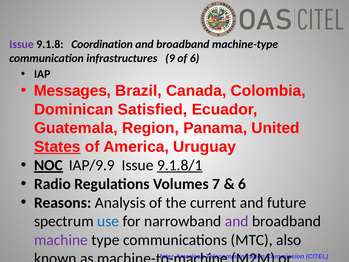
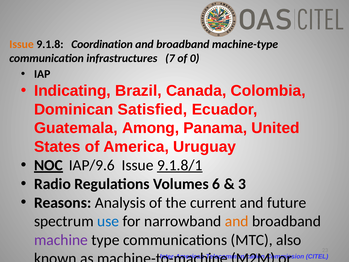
Issue at (22, 44) colour: purple -> orange
9: 9 -> 7
of 6: 6 -> 0
Messages: Messages -> Indicating
Region: Region -> Among
States underline: present -> none
IAP/9.9: IAP/9.9 -> IAP/9.6
7: 7 -> 6
6 at (242, 184): 6 -> 3
and at (237, 221) colour: purple -> orange
